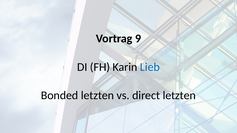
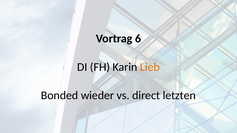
9: 9 -> 6
Lieb colour: blue -> orange
Bonded letzten: letzten -> wieder
